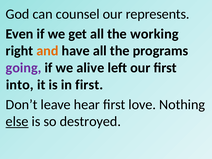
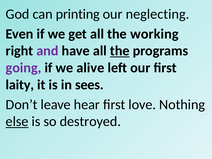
counsel: counsel -> printing
represents: represents -> neglecting
and colour: orange -> purple
the at (120, 51) underline: none -> present
into: into -> laity
in first: first -> sees
